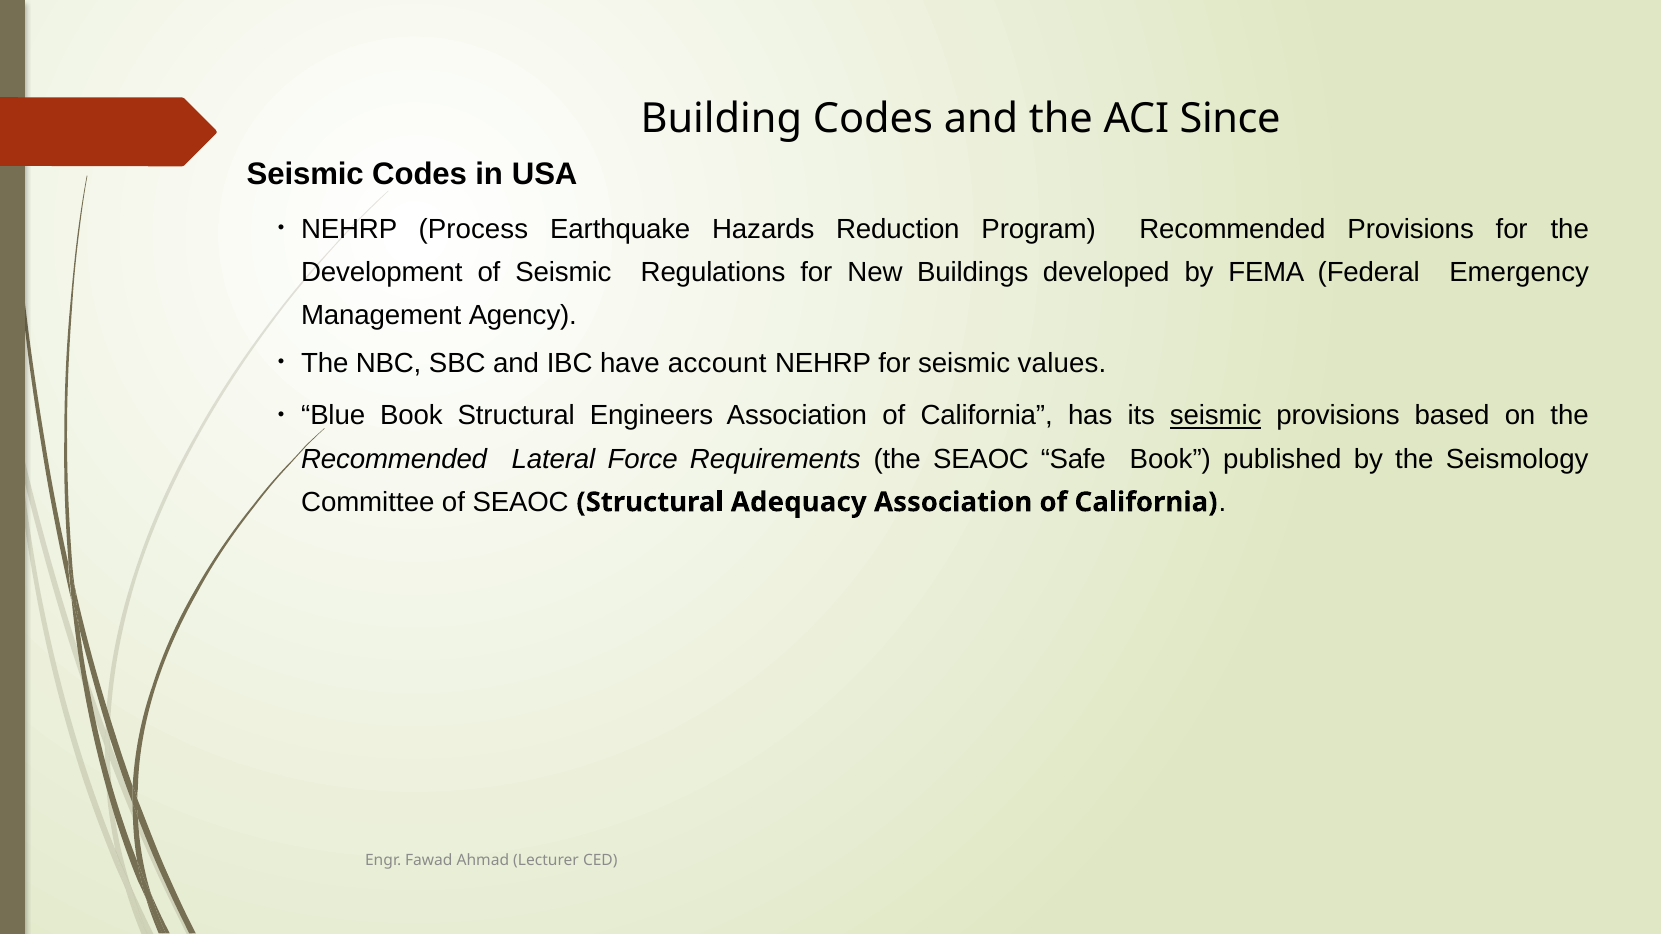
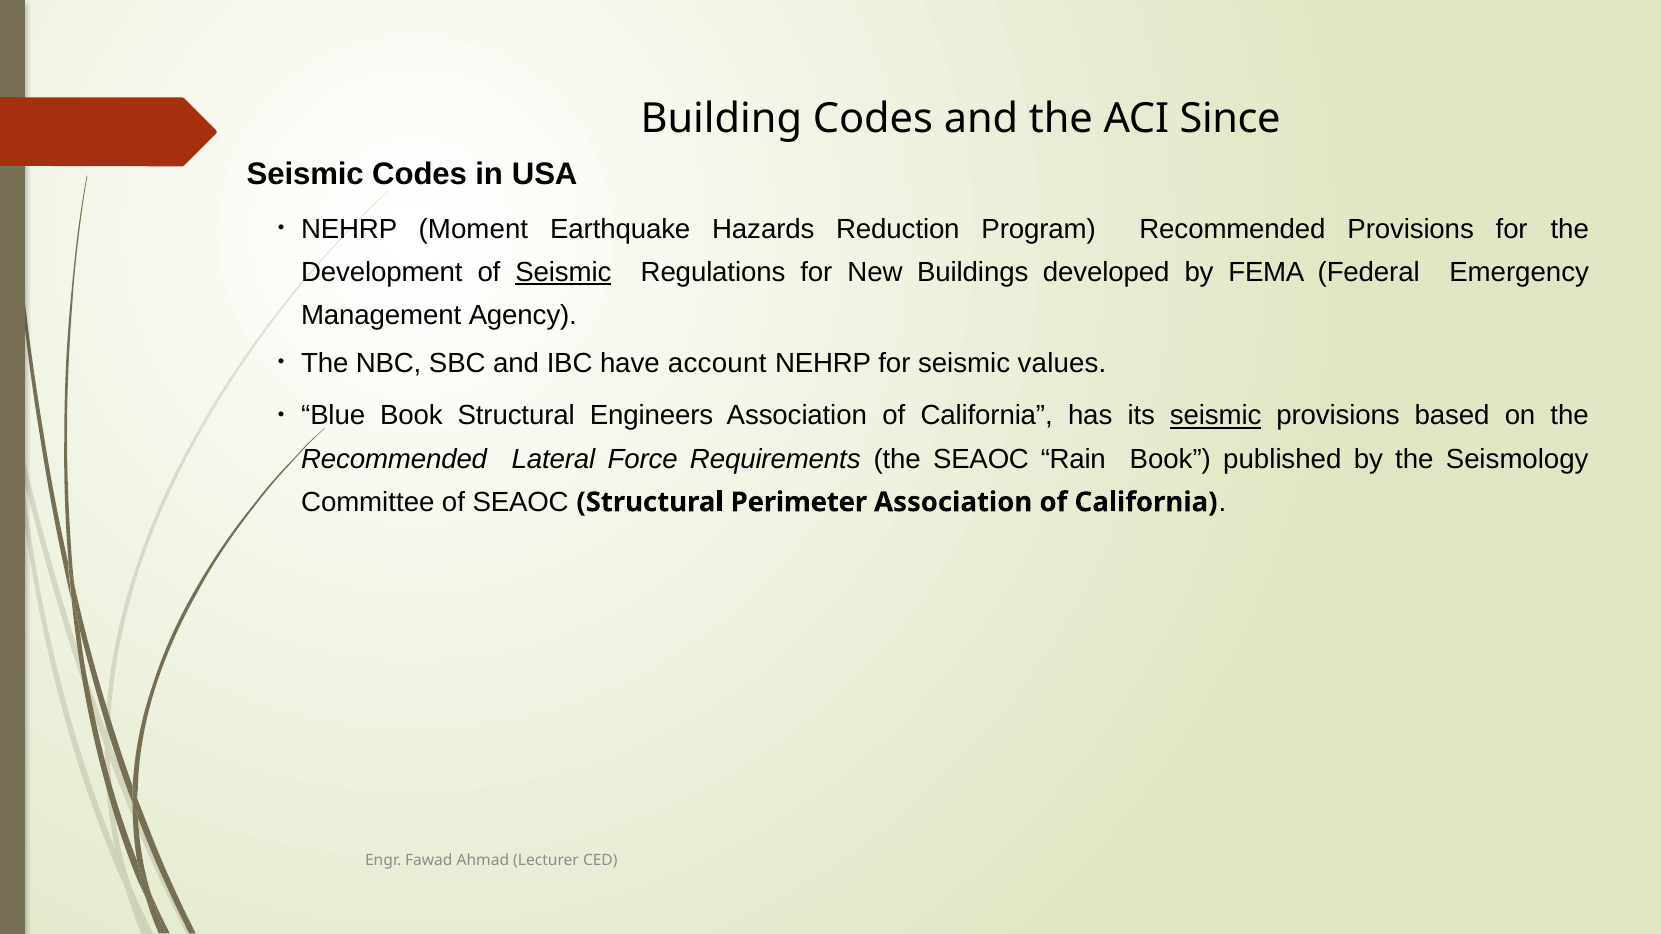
Process: Process -> Moment
Seismic at (563, 272) underline: none -> present
Safe: Safe -> Rain
Adequacy: Adequacy -> Perimeter
